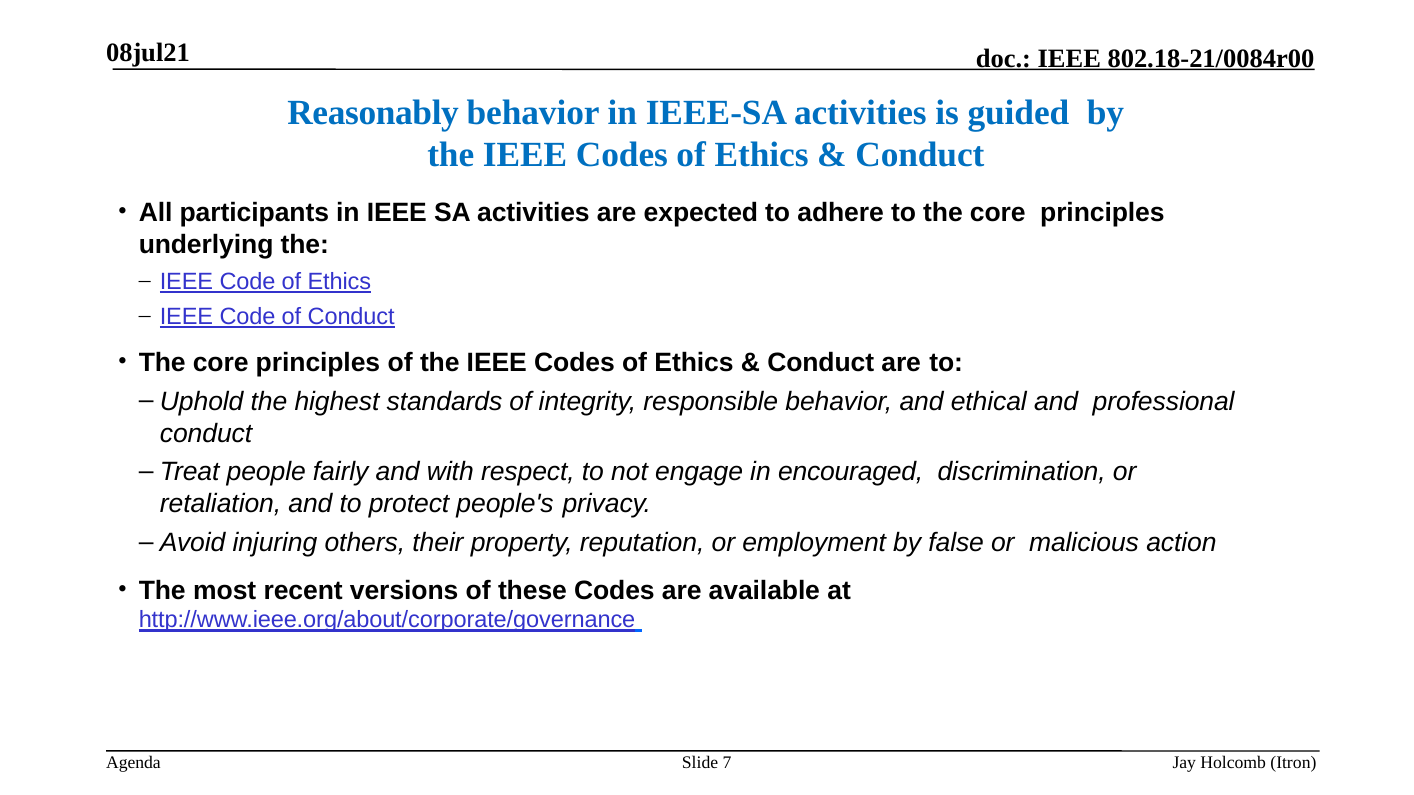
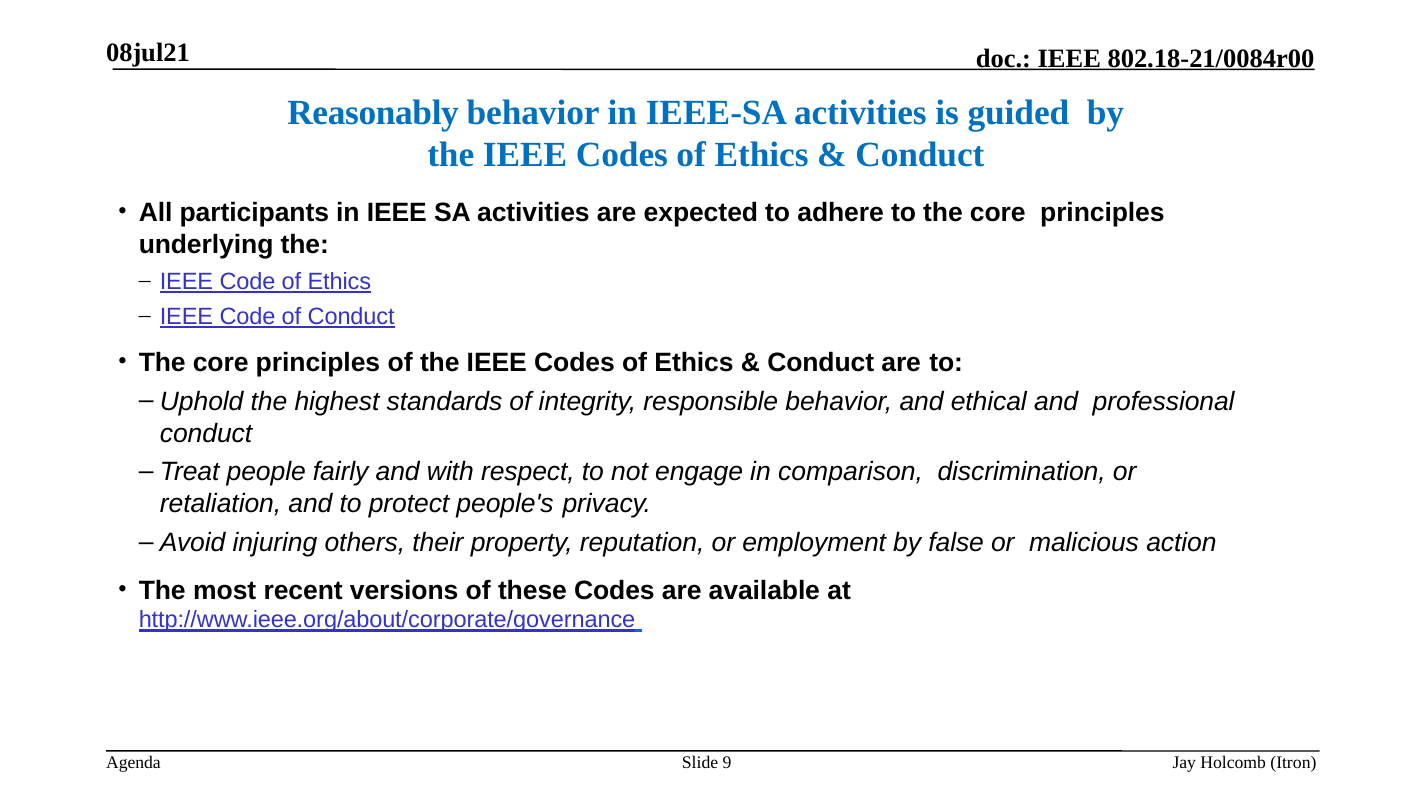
encouraged: encouraged -> comparison
7: 7 -> 9
